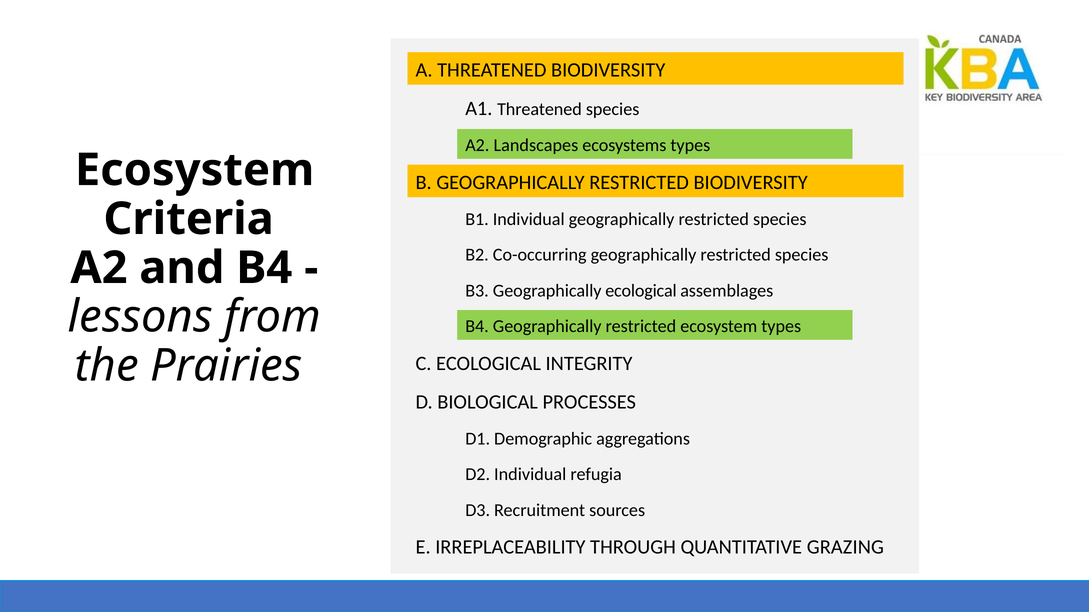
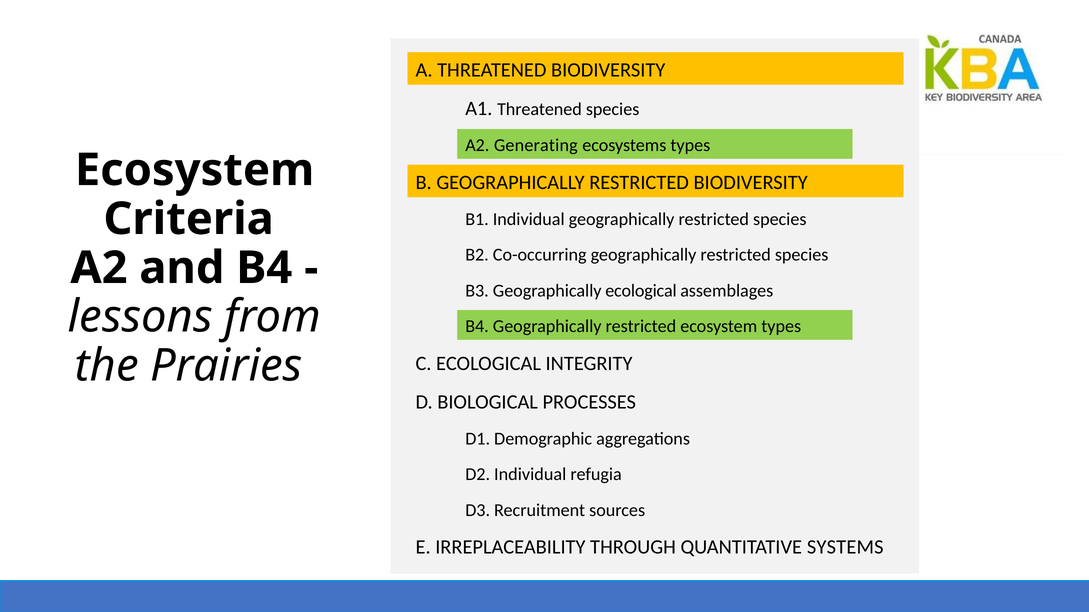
Landscapes: Landscapes -> Generating
GRAZING: GRAZING -> SYSTEMS
